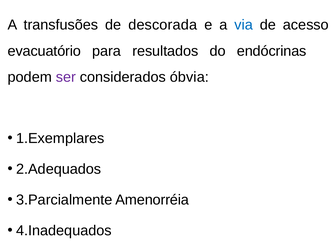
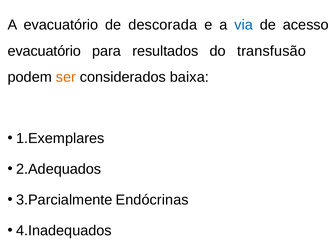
A transfusões: transfusões -> evacuatório
endócrinas: endócrinas -> transfusão
ser colour: purple -> orange
óbvia: óbvia -> baixa
Amenorréia: Amenorréia -> Endócrinas
